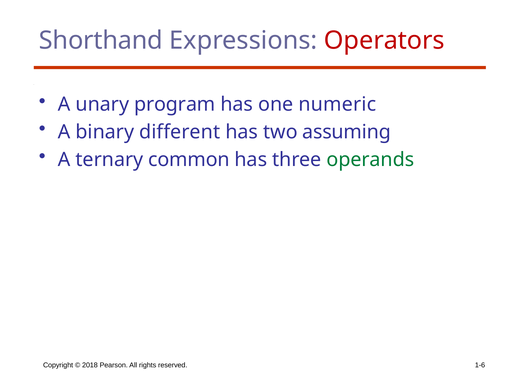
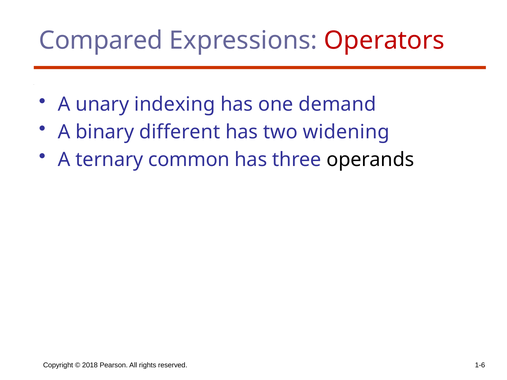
Shorthand: Shorthand -> Compared
program: program -> indexing
numeric: numeric -> demand
assuming: assuming -> widening
operands colour: green -> black
